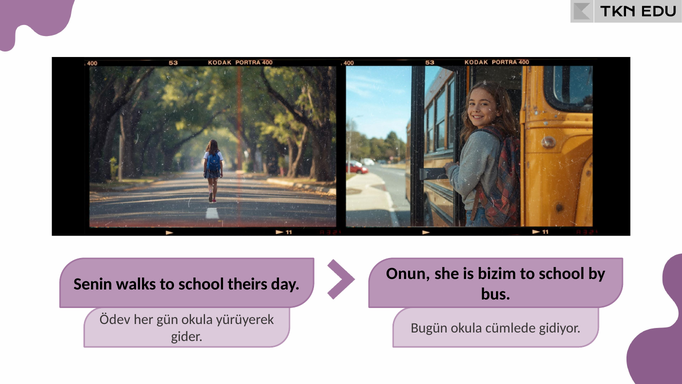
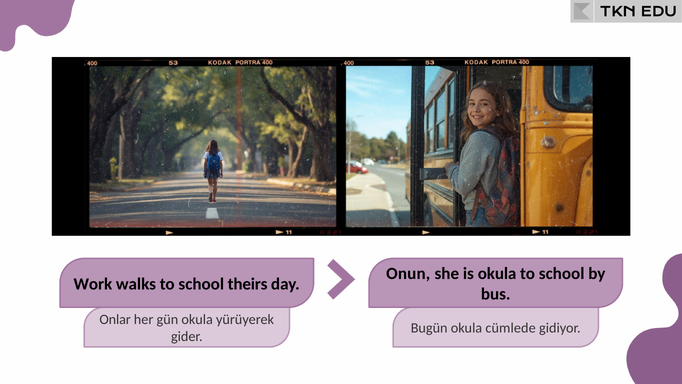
is bizim: bizim -> okula
Senin: Senin -> Work
Ödev: Ödev -> Onlar
